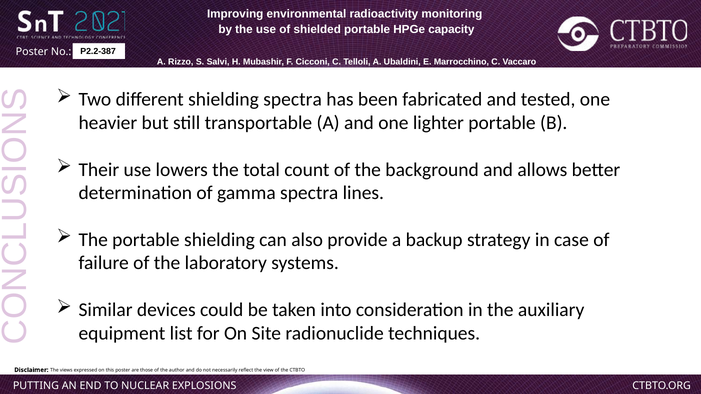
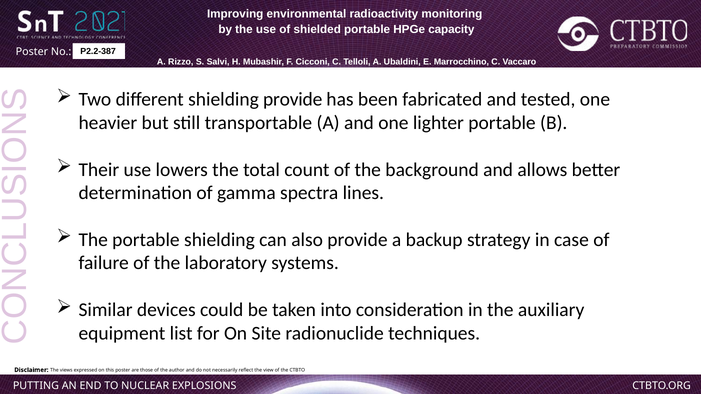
shielding spectra: spectra -> provide
